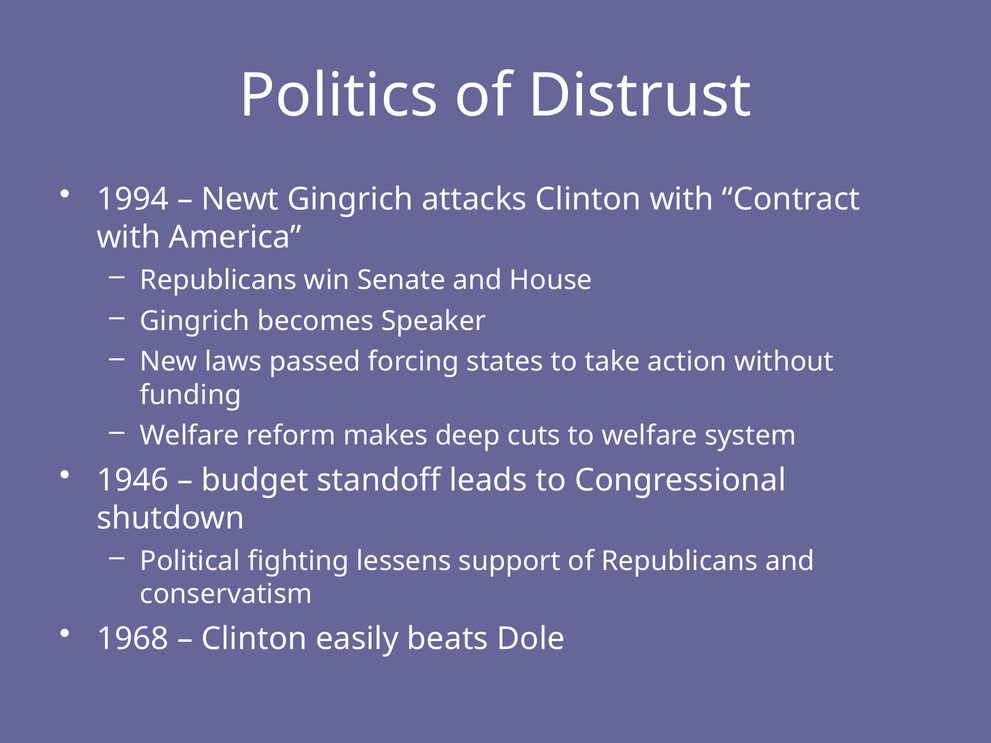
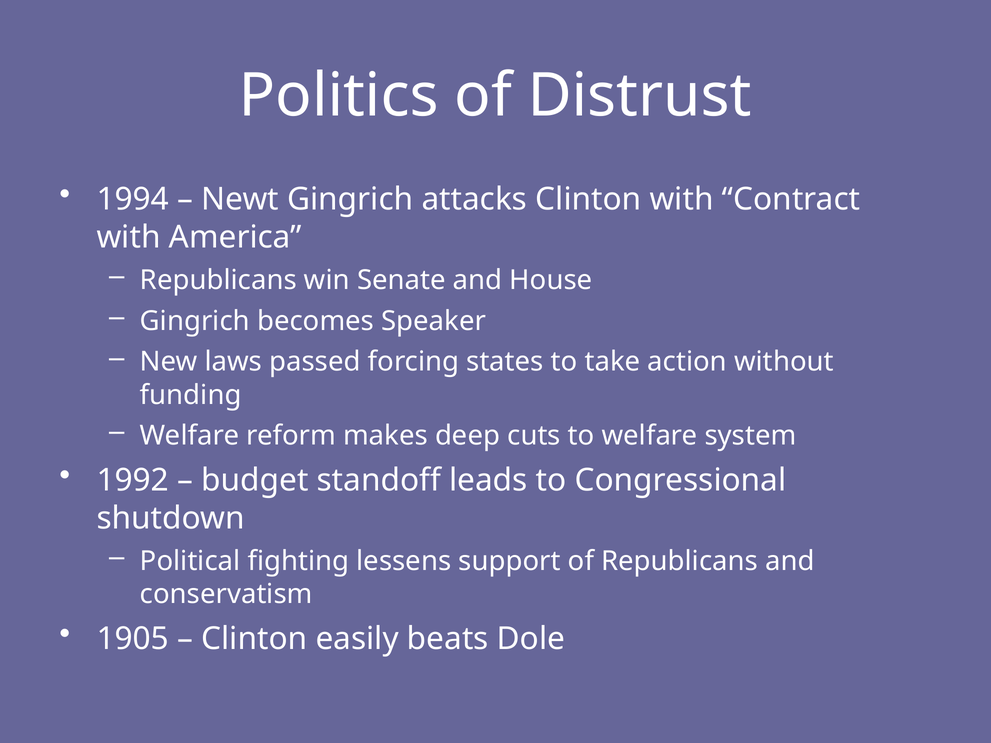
1946: 1946 -> 1992
1968: 1968 -> 1905
